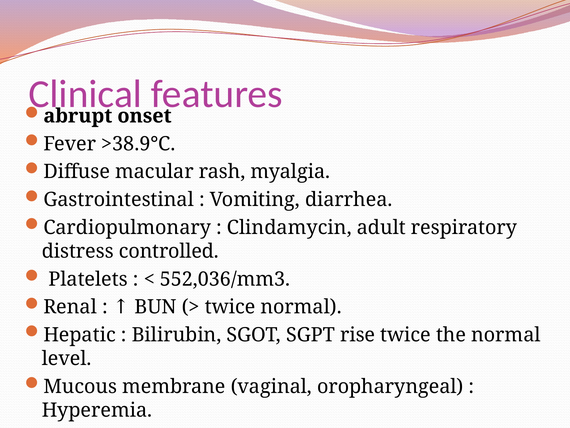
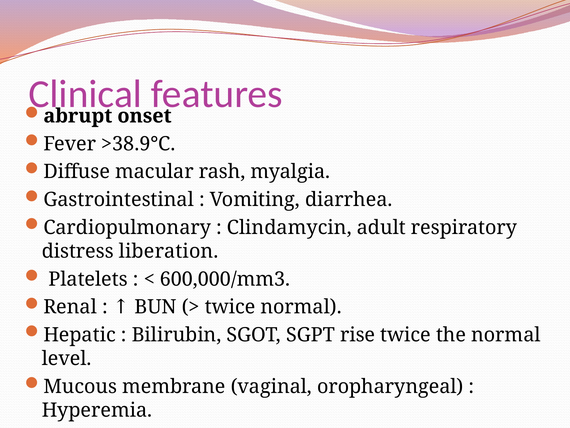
controlled: controlled -> liberation
552,036/mm3: 552,036/mm3 -> 600,000/mm3
